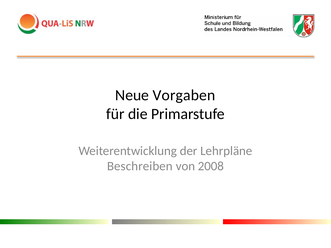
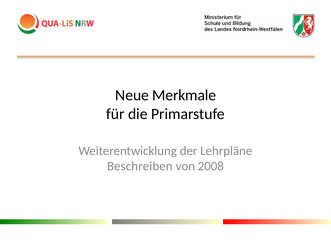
Vorgaben: Vorgaben -> Merkmale
